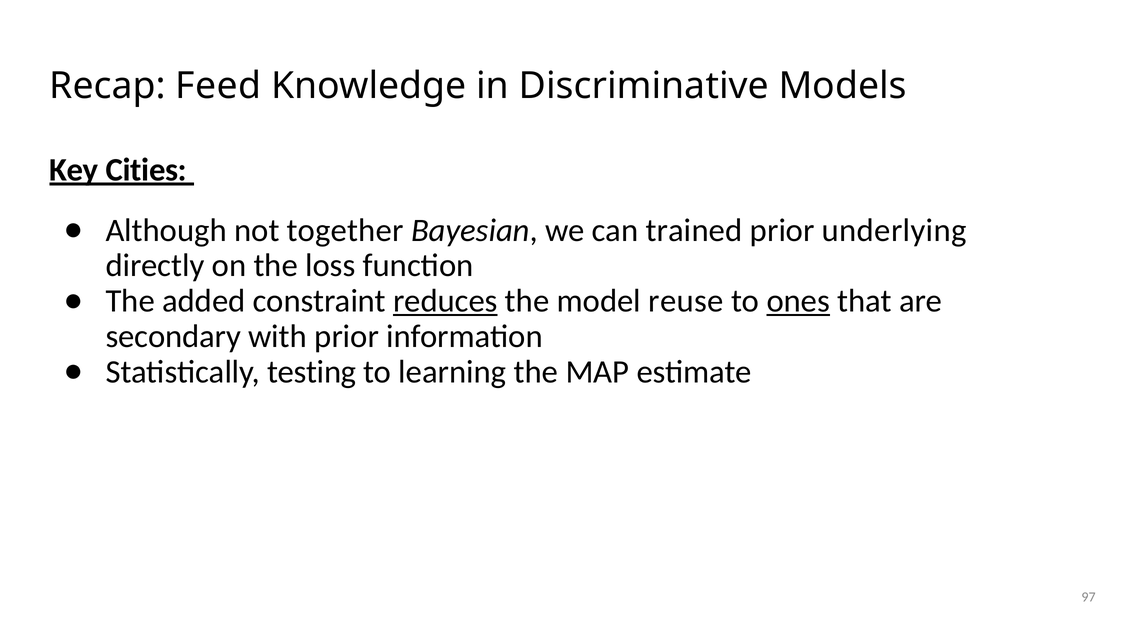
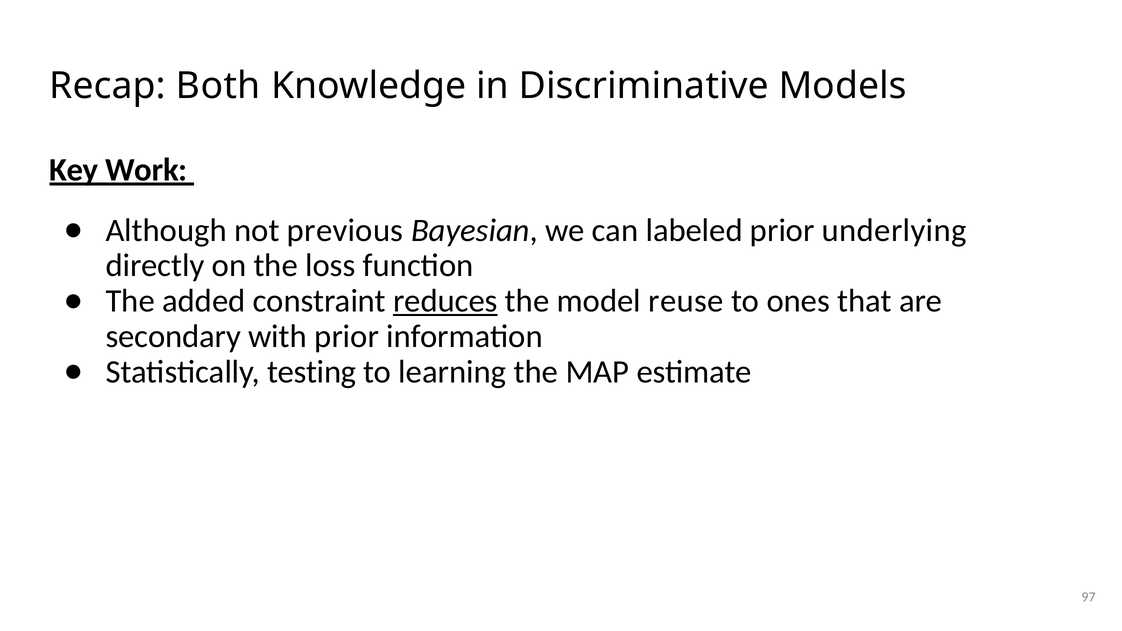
Feed: Feed -> Both
Cities: Cities -> Work
together: together -> previous
trained: trained -> labeled
ones underline: present -> none
